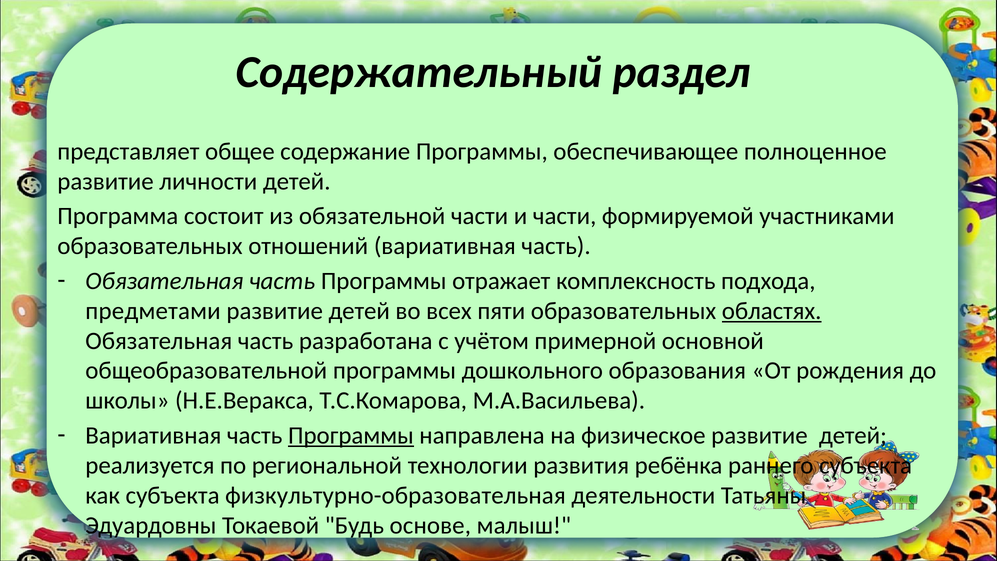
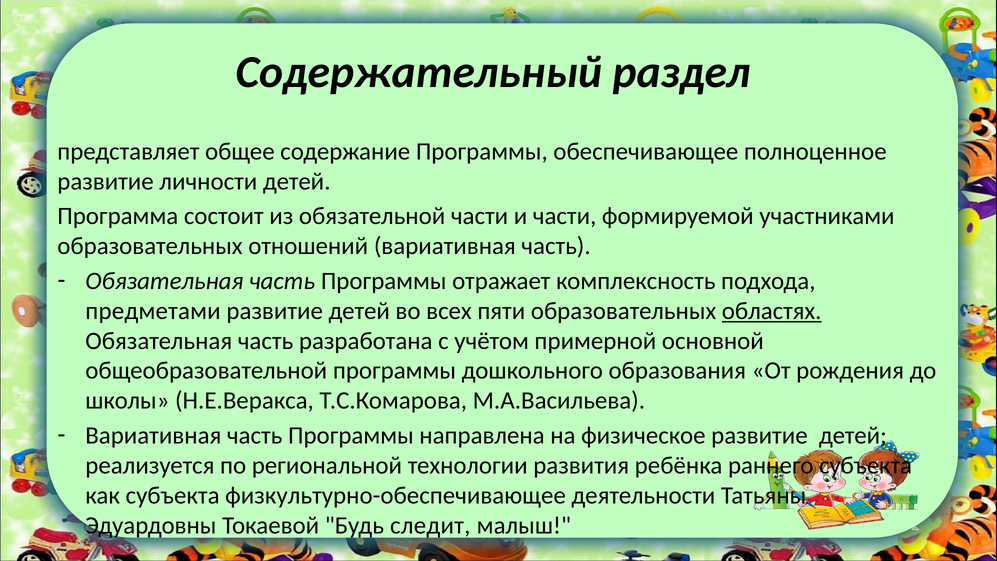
Программы at (351, 435) underline: present -> none
физкультурно-образовательная: физкультурно-образовательная -> физкультурно-обеспечивающее
основе: основе -> следит
